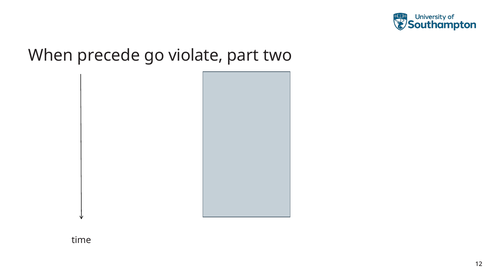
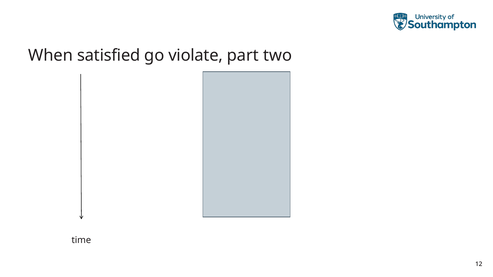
precede: precede -> satisfied
